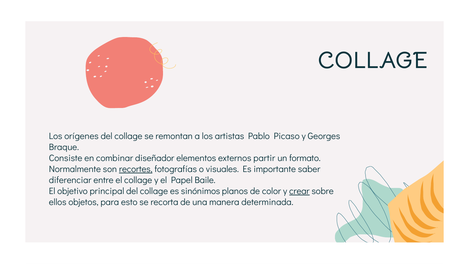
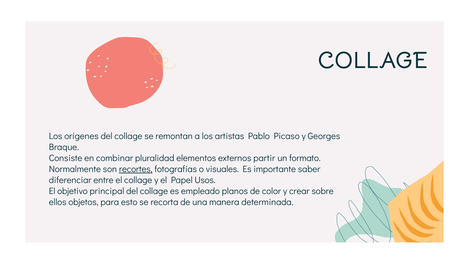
diseñador: diseñador -> pluralidad
Baile: Baile -> Usos
sinónimos: sinónimos -> empleado
crear underline: present -> none
